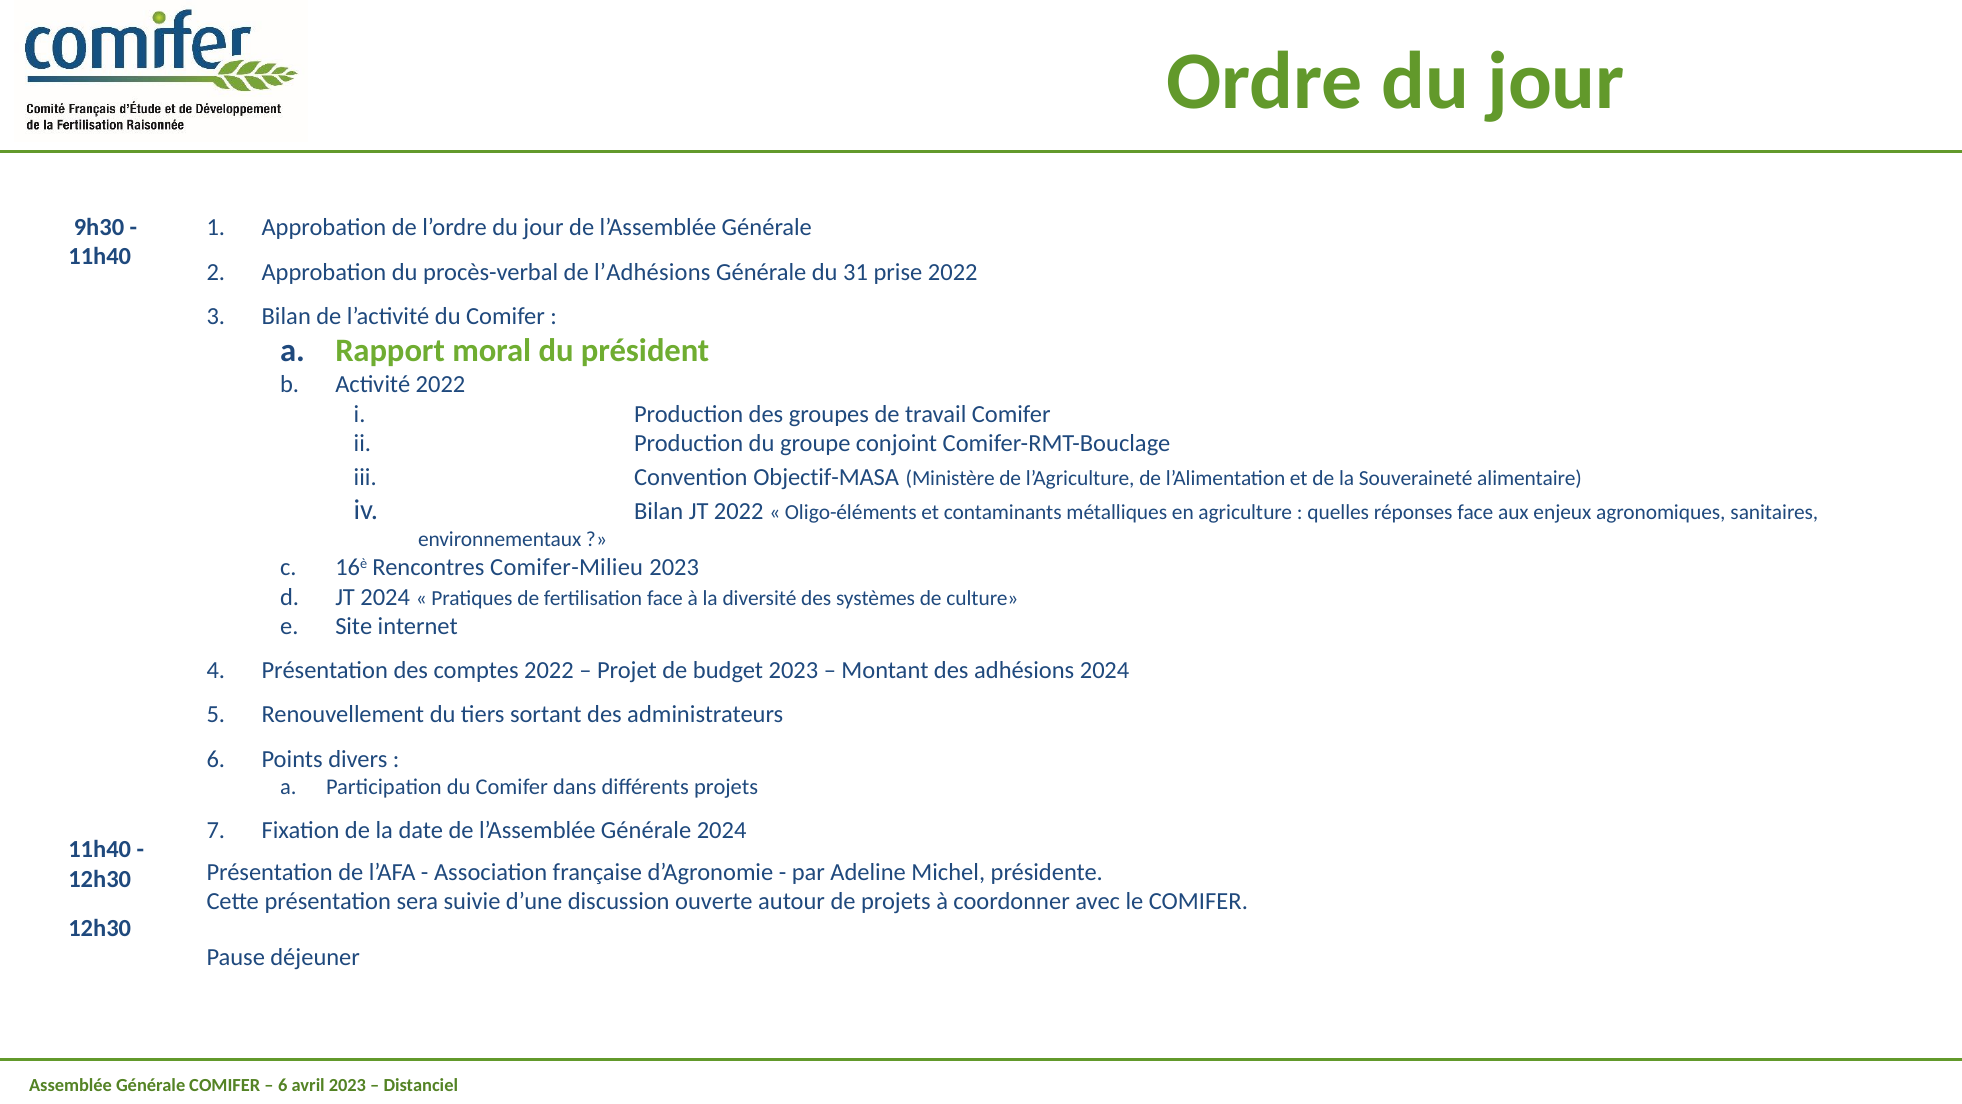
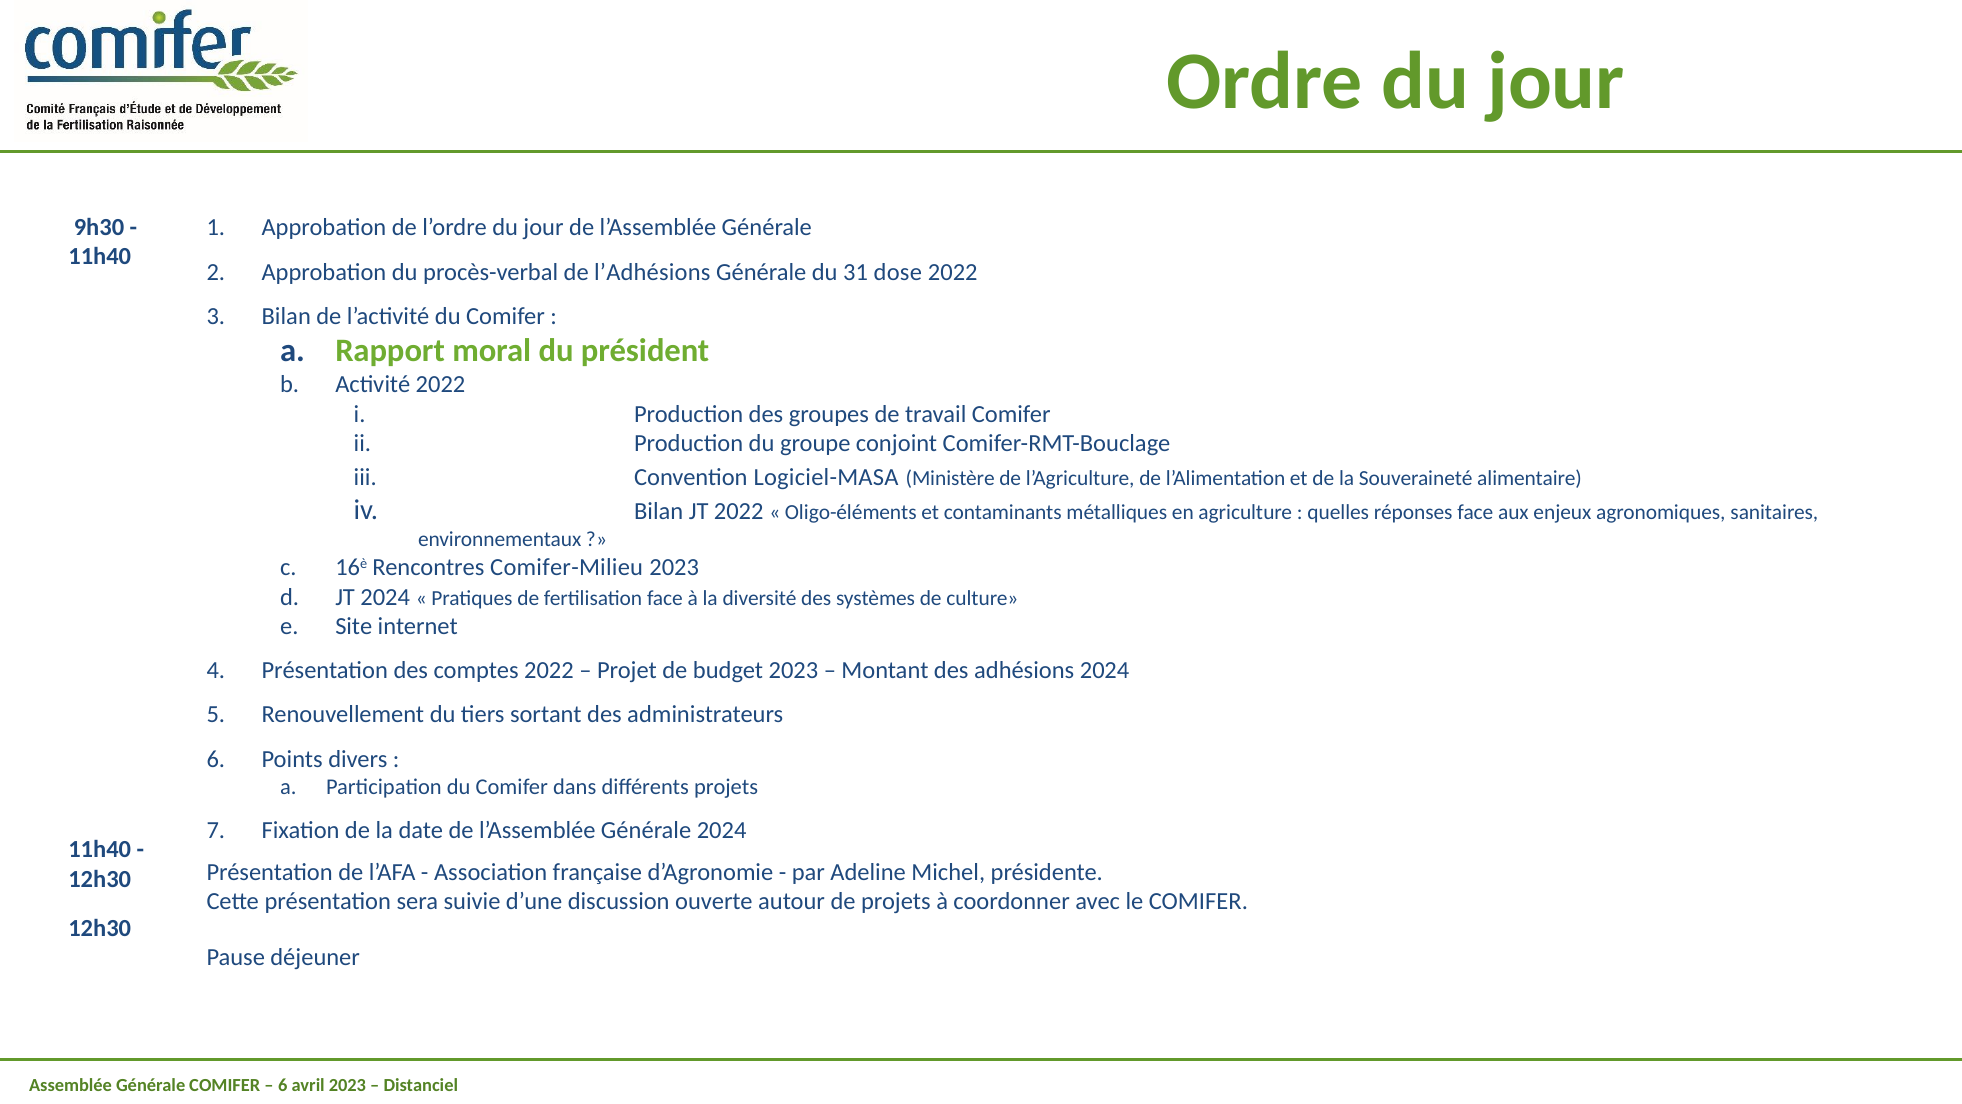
prise: prise -> dose
Objectif-MASA: Objectif-MASA -> Logiciel-MASA
